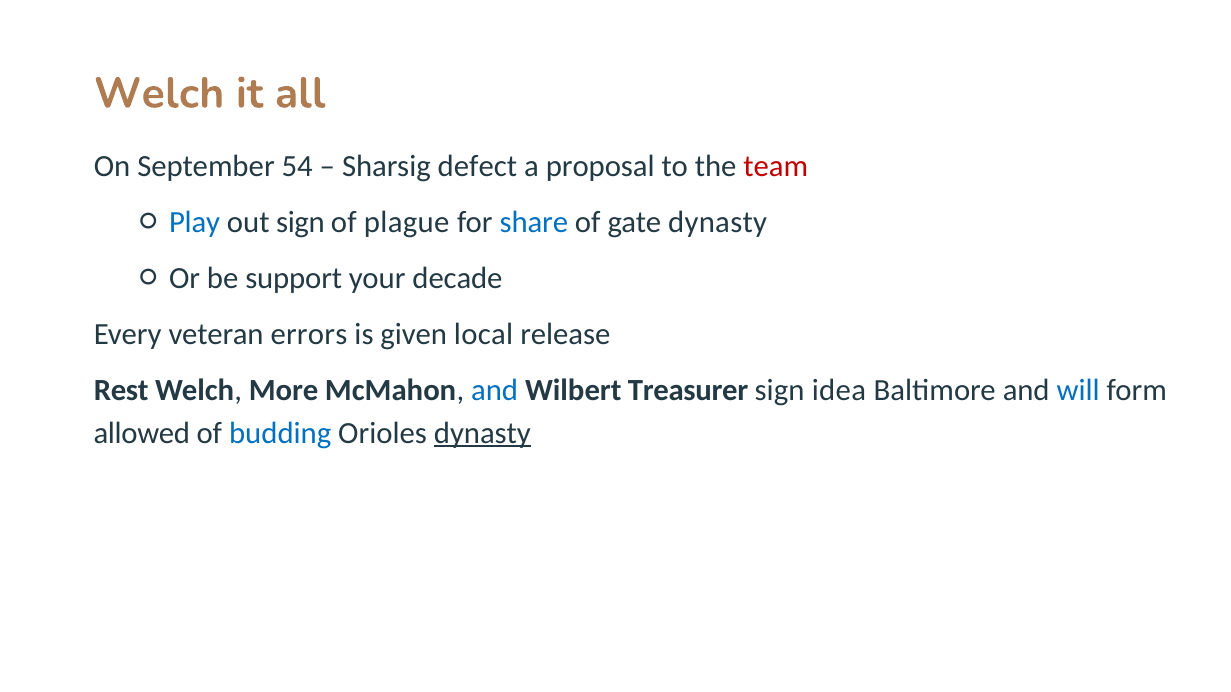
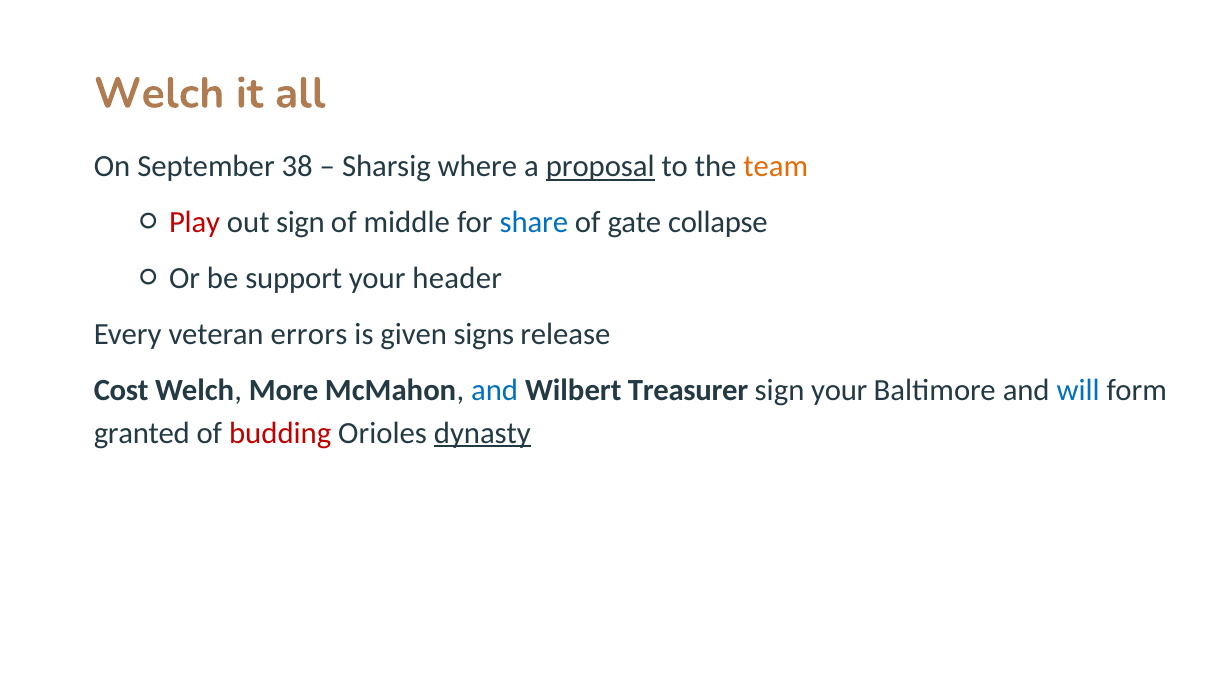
54: 54 -> 38
defect: defect -> where
proposal underline: none -> present
team colour: red -> orange
Play colour: blue -> red
plague: plague -> middle
gate dynasty: dynasty -> collapse
decade: decade -> header
local: local -> signs
Rest: Rest -> Cost
sign idea: idea -> your
allowed: allowed -> granted
budding colour: blue -> red
